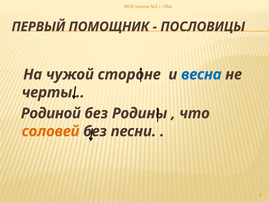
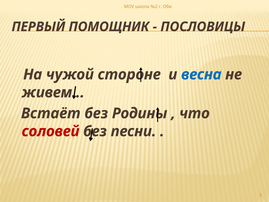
черты: черты -> живем
Родиной: Родиной -> Встаёт
соловей colour: orange -> red
